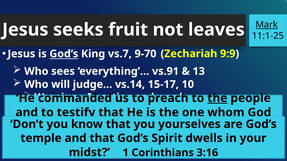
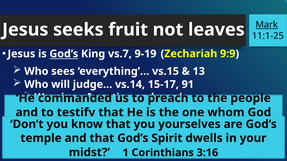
9-70: 9-70 -> 9-19
vs.91: vs.91 -> vs.15
10: 10 -> 91
the at (217, 98) underline: present -> none
